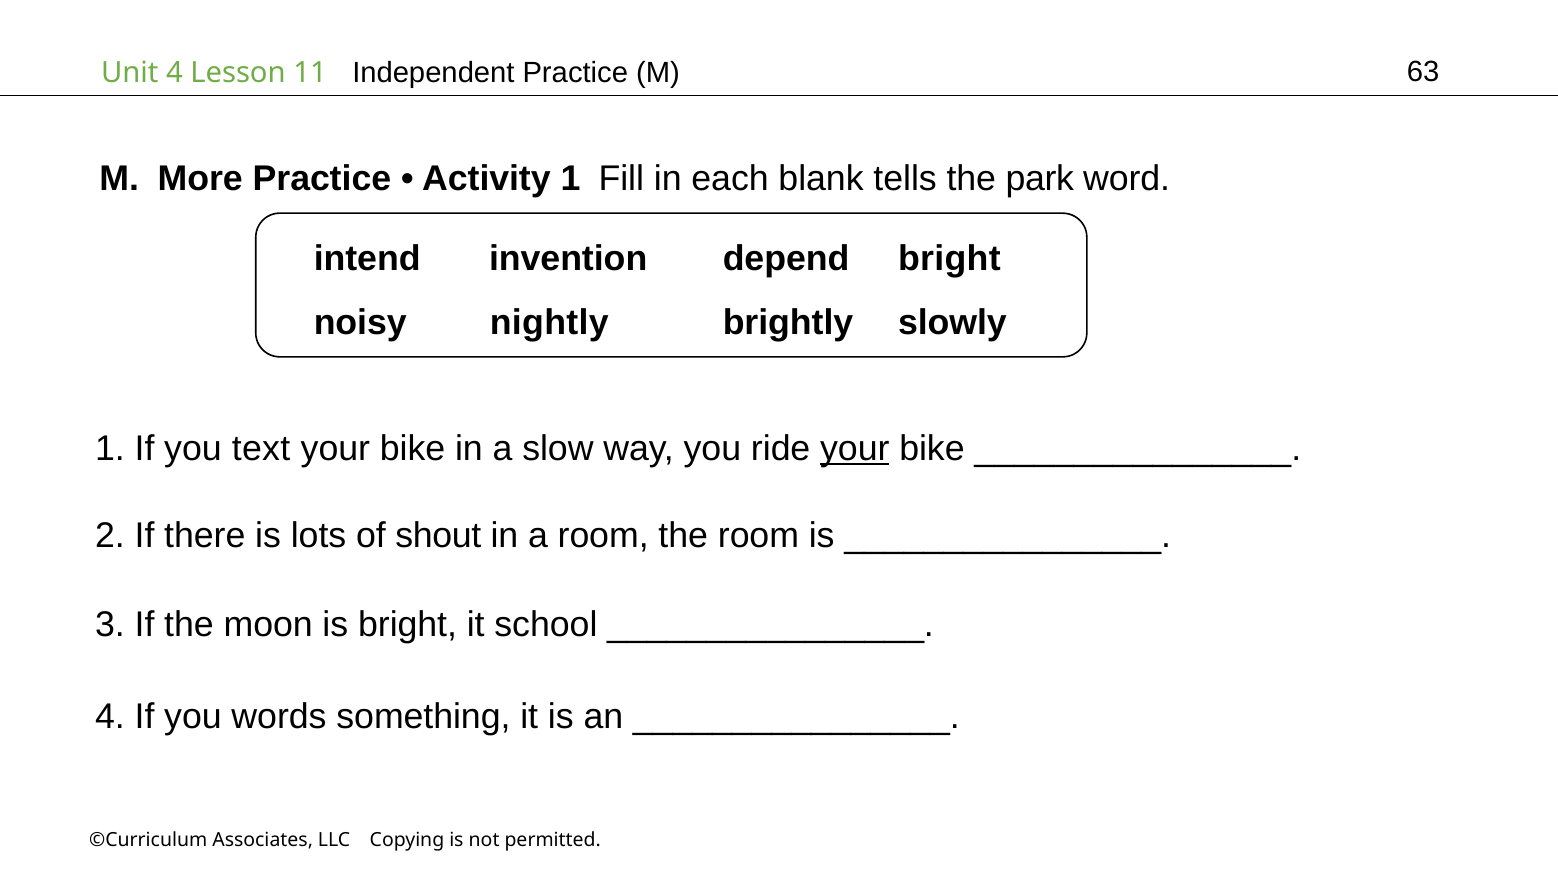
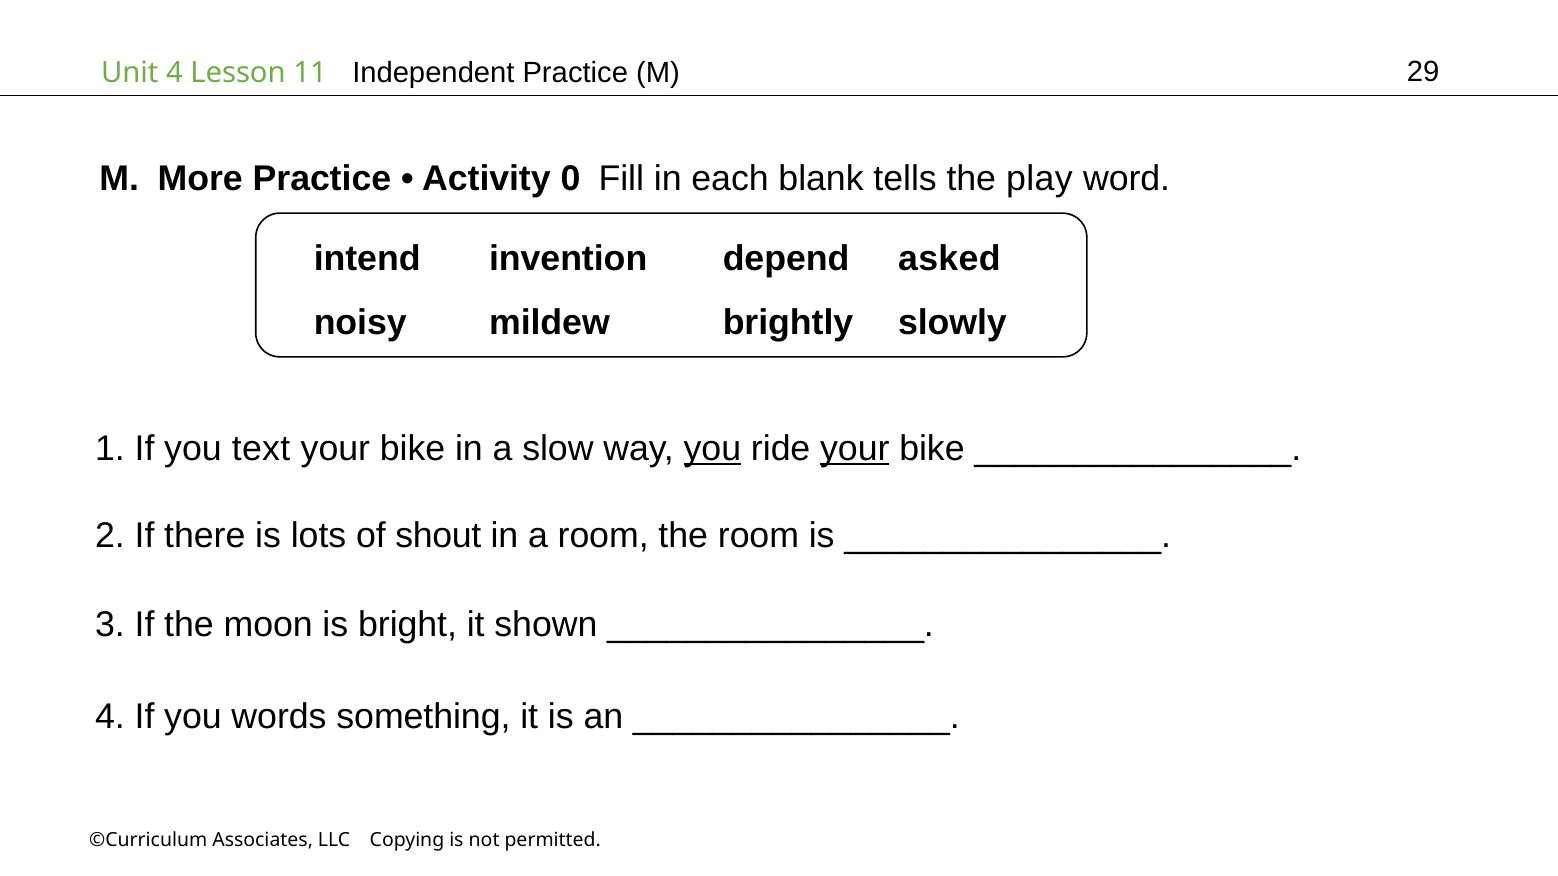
63: 63 -> 29
Activity 1: 1 -> 0
park: park -> play
depend bright: bright -> asked
nightly: nightly -> mildew
you at (712, 449) underline: none -> present
school: school -> shown
